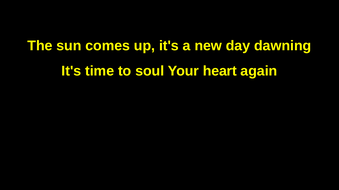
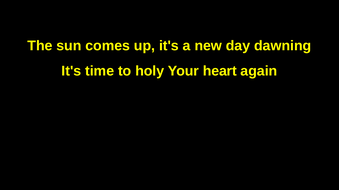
soul: soul -> holy
